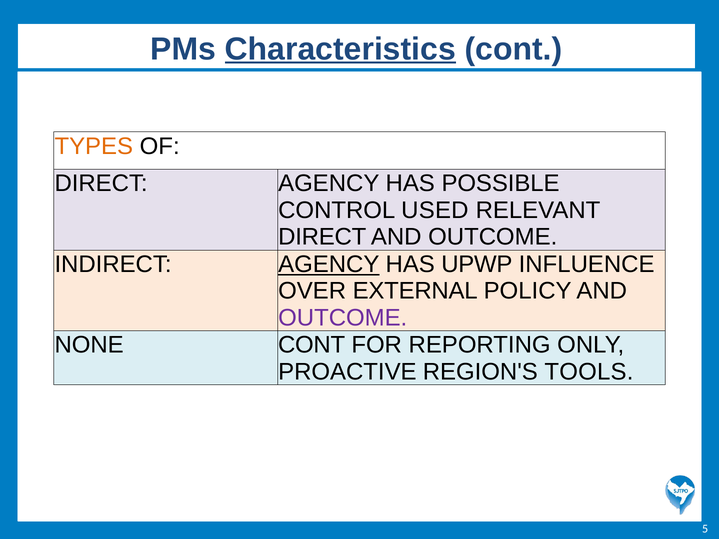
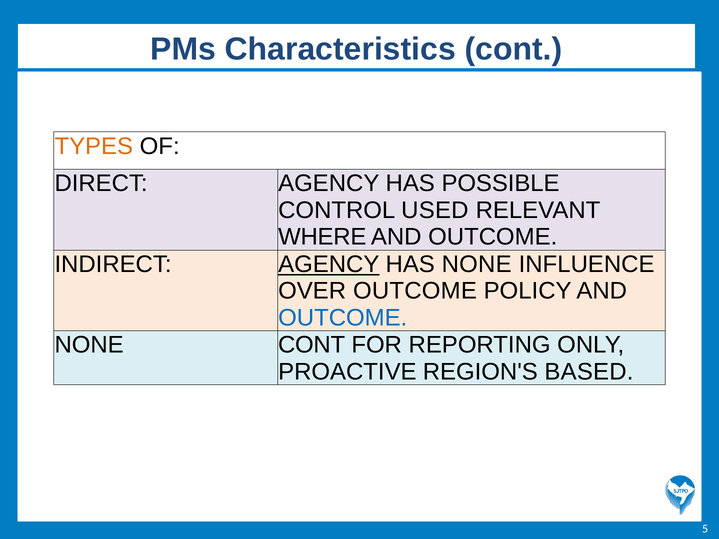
Characteristics underline: present -> none
DIRECT at (322, 237): DIRECT -> WHERE
HAS UPWP: UPWP -> NONE
OVER EXTERNAL: EXTERNAL -> OUTCOME
OUTCOME at (343, 318) colour: purple -> blue
TOOLS: TOOLS -> BASED
